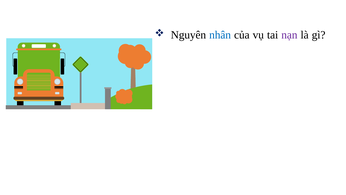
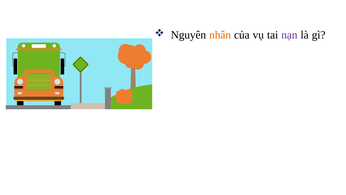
nhân colour: blue -> orange
